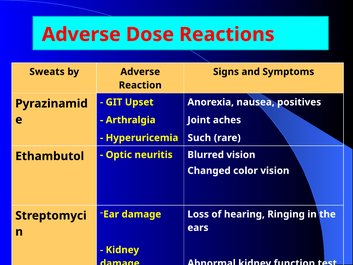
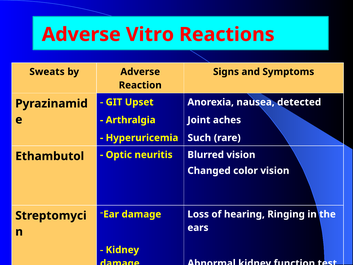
Dose: Dose -> Vitro
positives: positives -> detected
